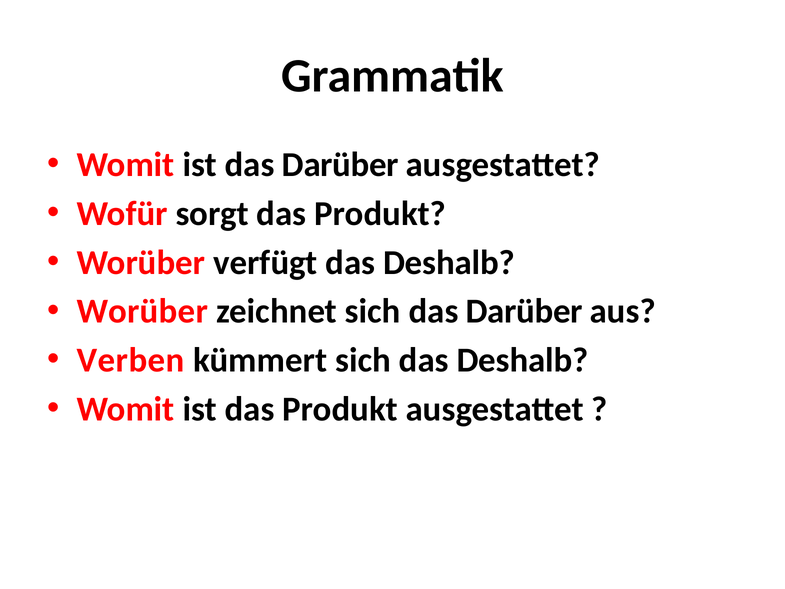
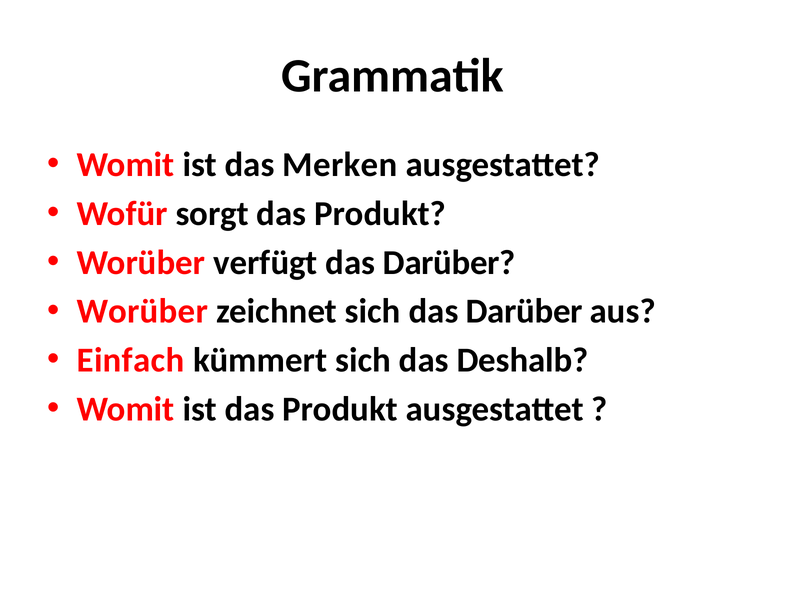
ist das Darüber: Darüber -> Merken
verfügt das Deshalb: Deshalb -> Darüber
Verben: Verben -> Einfach
